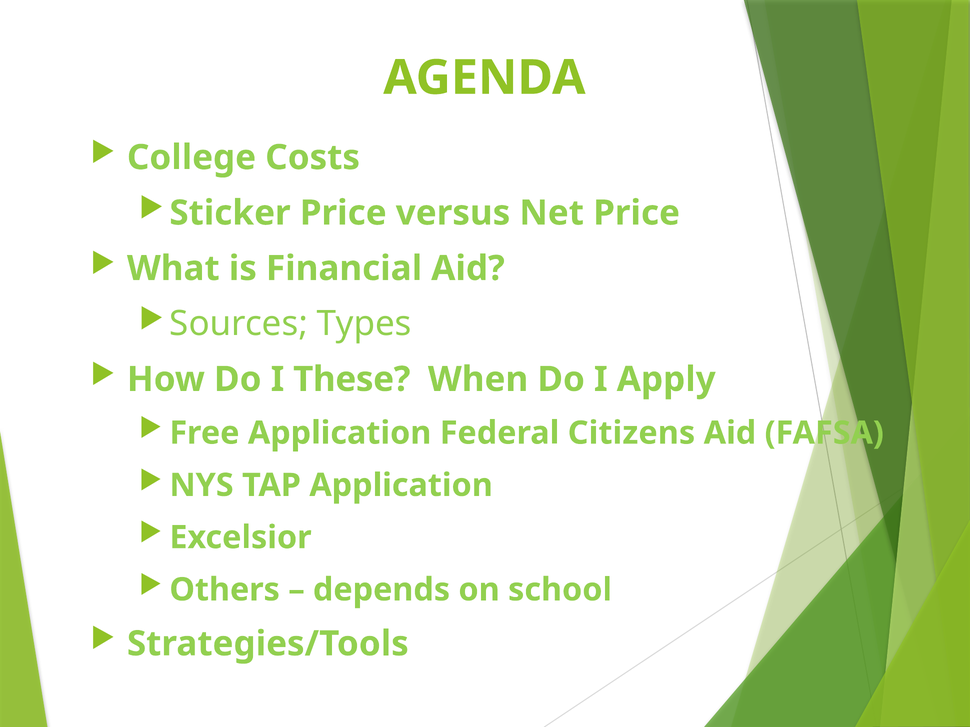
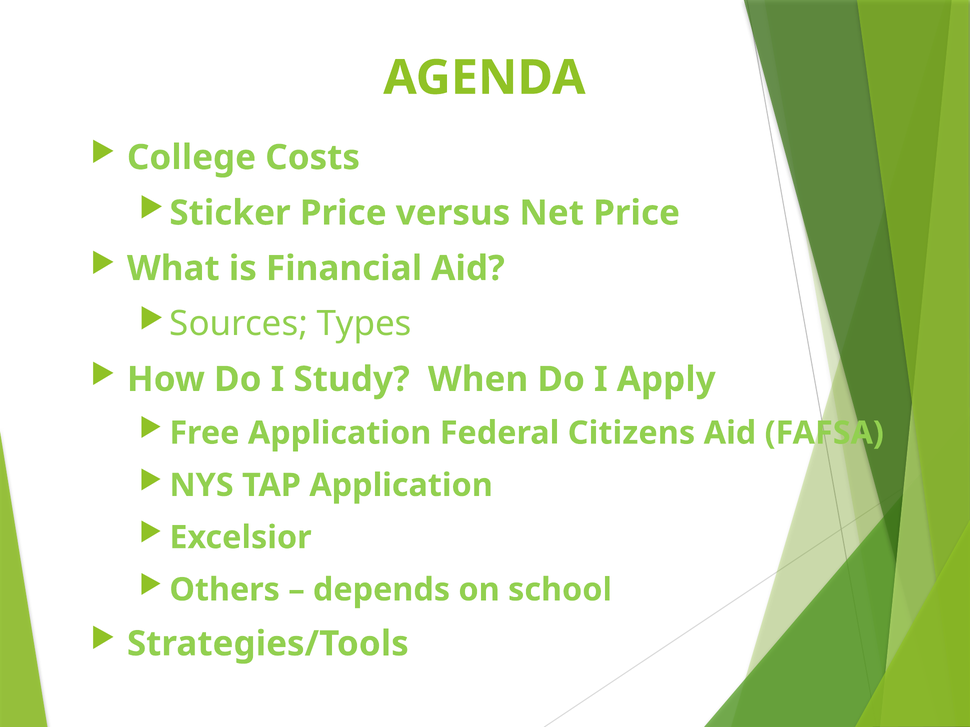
These: These -> Study
